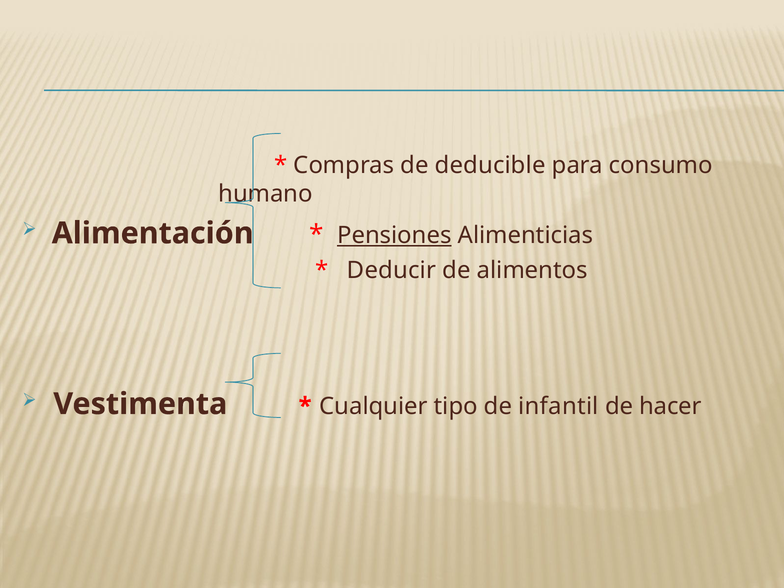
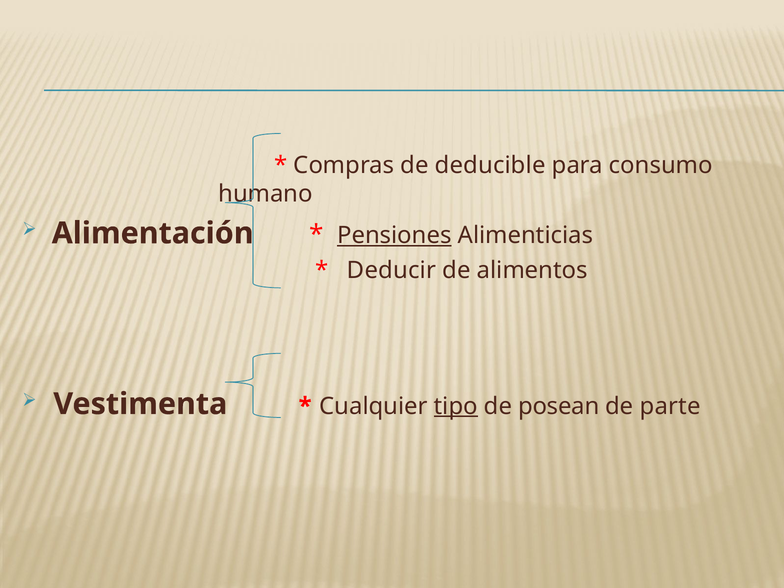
tipo underline: none -> present
infantil: infantil -> posean
hacer: hacer -> parte
